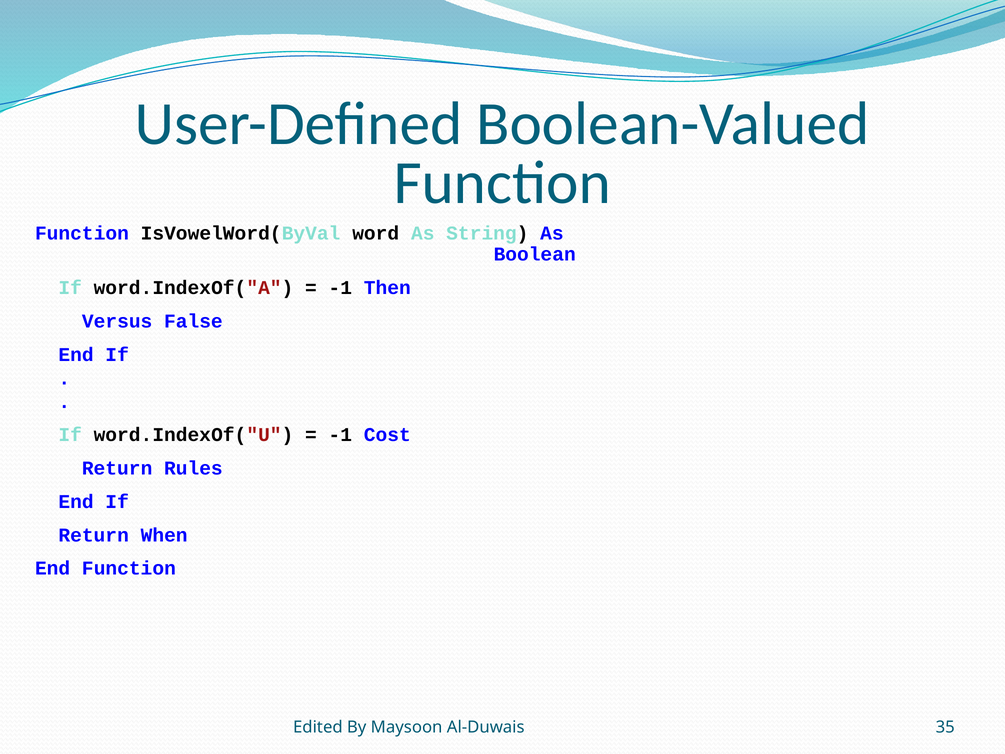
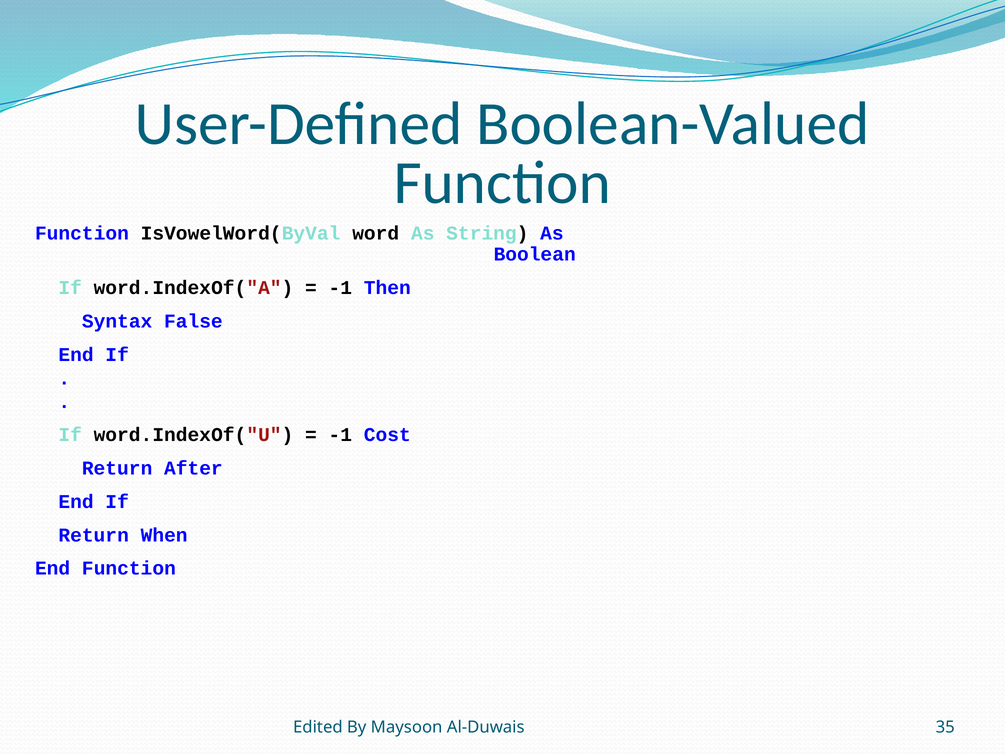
Versus: Versus -> Syntax
Rules: Rules -> After
